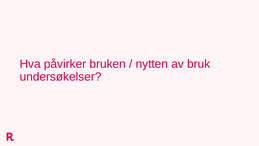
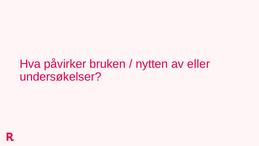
bruk: bruk -> eller
